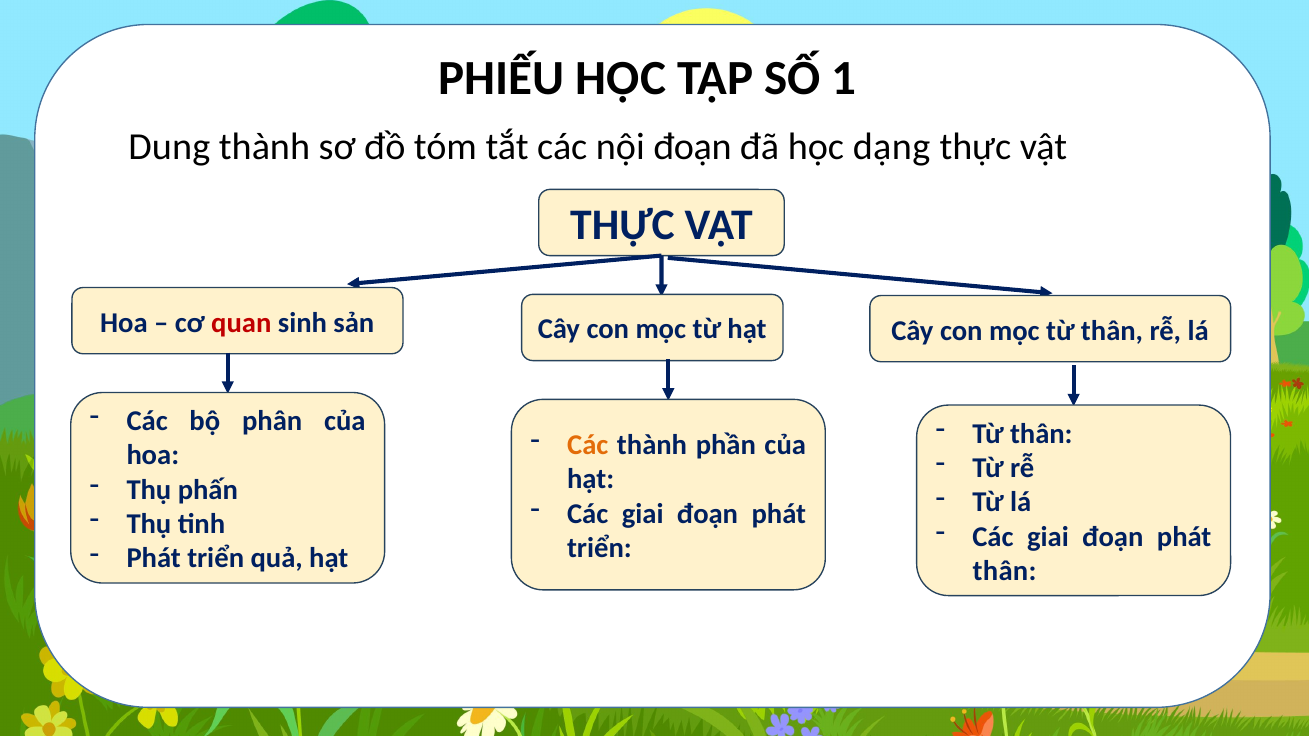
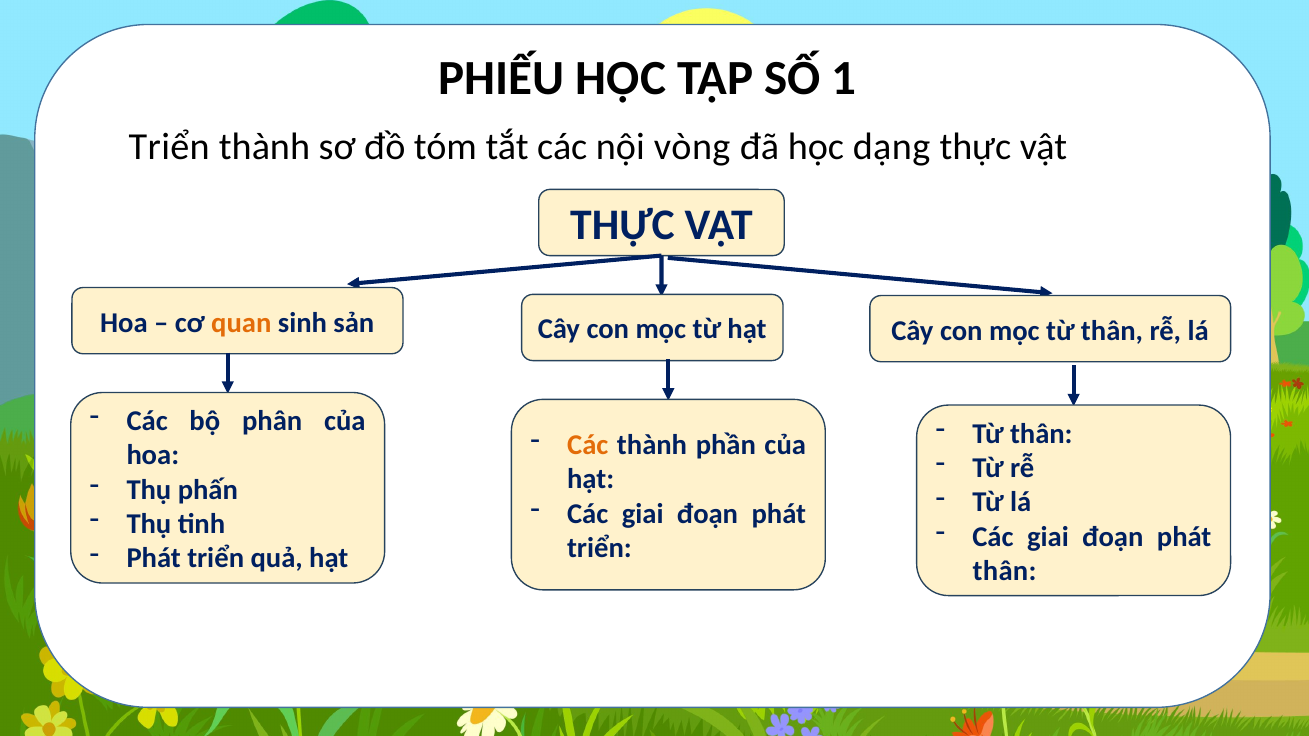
Dung at (169, 147): Dung -> Triển
nội đoạn: đoạn -> vòng
quan colour: red -> orange
